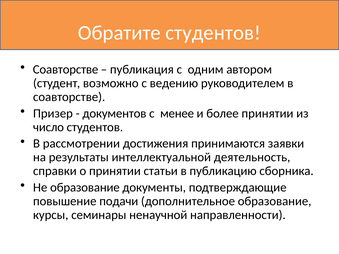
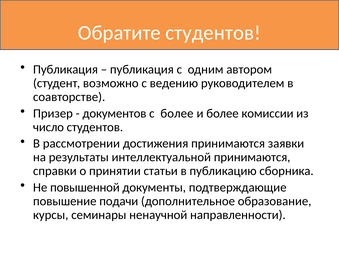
Соавторстве at (66, 70): Соавторстве -> Публикация
с менее: менее -> более
более принятии: принятии -> комиссии
интеллектуальной деятельность: деятельность -> принимаются
Не образование: образование -> повышенной
